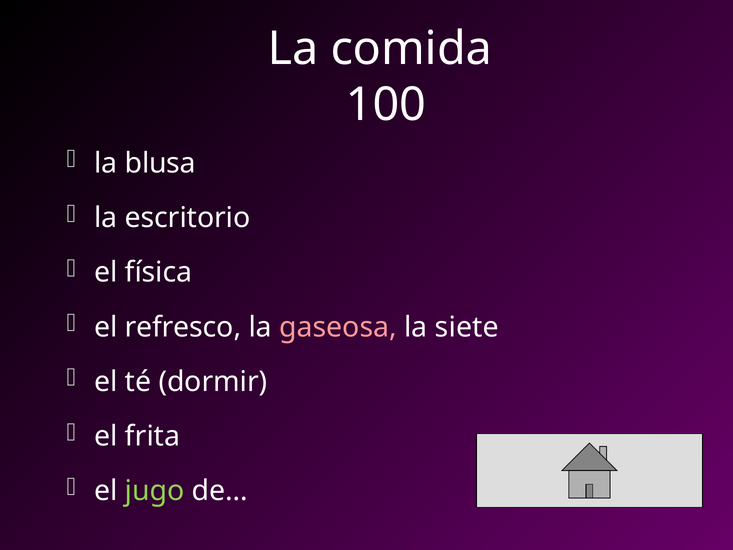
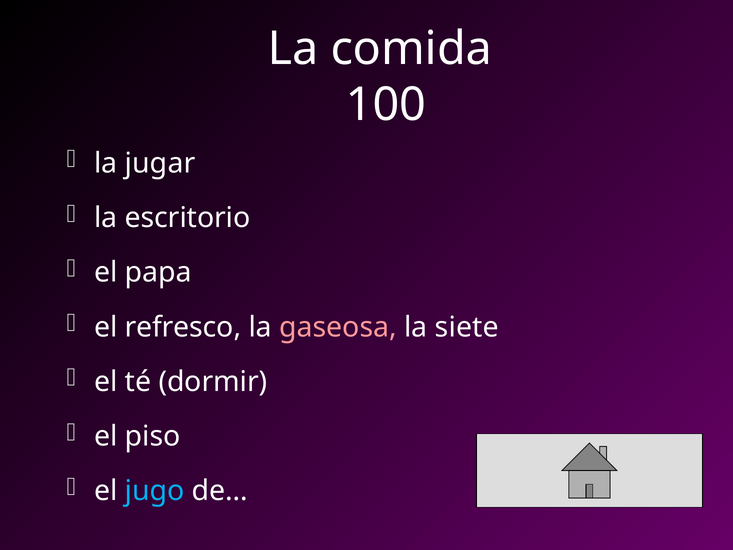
blusa: blusa -> jugar
física: física -> papa
frita: frita -> piso
jugo colour: light green -> light blue
